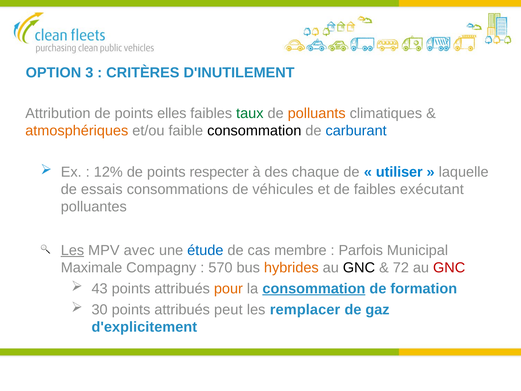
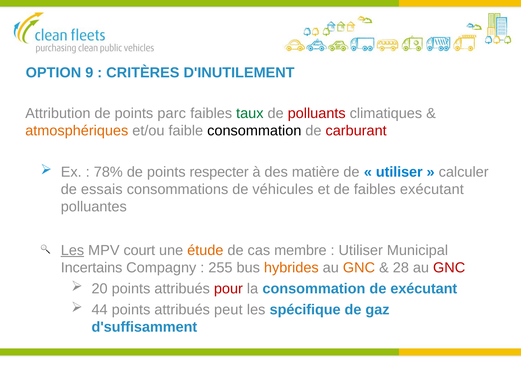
3: 3 -> 9
elles: elles -> parc
polluants colour: orange -> red
carburant colour: blue -> red
12%: 12% -> 78%
chaque: chaque -> matière
laquelle: laquelle -> calculer
avec: avec -> court
étude colour: blue -> orange
Parfois at (361, 250): Parfois -> Utiliser
Maximale: Maximale -> Incertains
570: 570 -> 255
GNC at (359, 267) colour: black -> orange
72: 72 -> 28
43: 43 -> 20
pour colour: orange -> red
consommation at (314, 288) underline: present -> none
de formation: formation -> exécutant
30: 30 -> 44
remplacer: remplacer -> spécifique
d'explicitement: d'explicitement -> d'suffisamment
